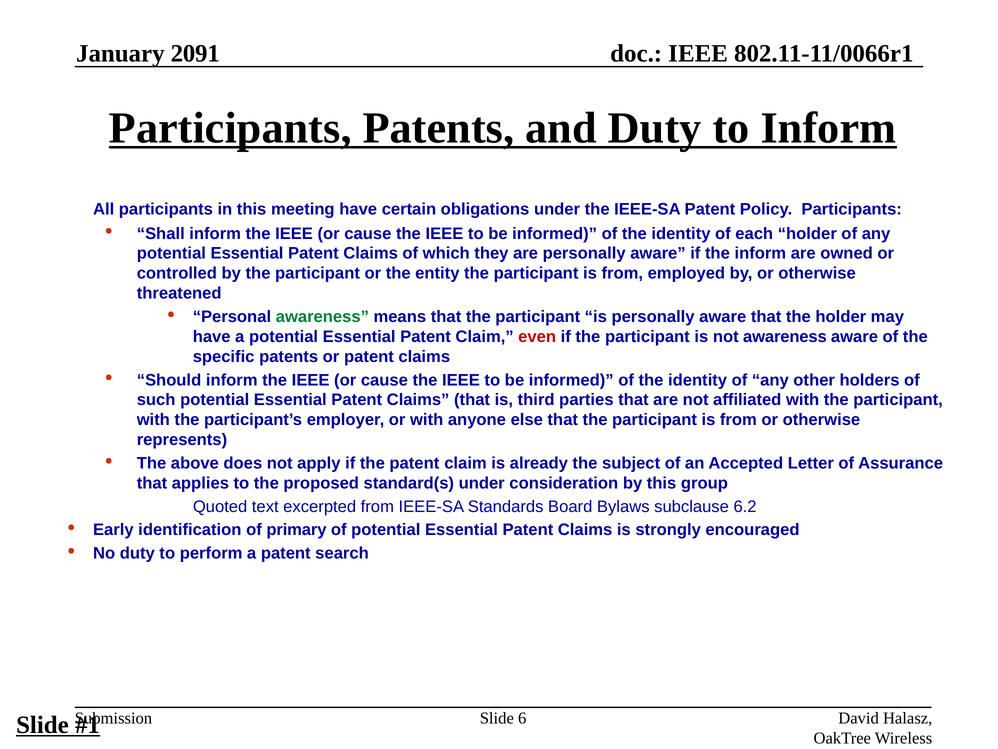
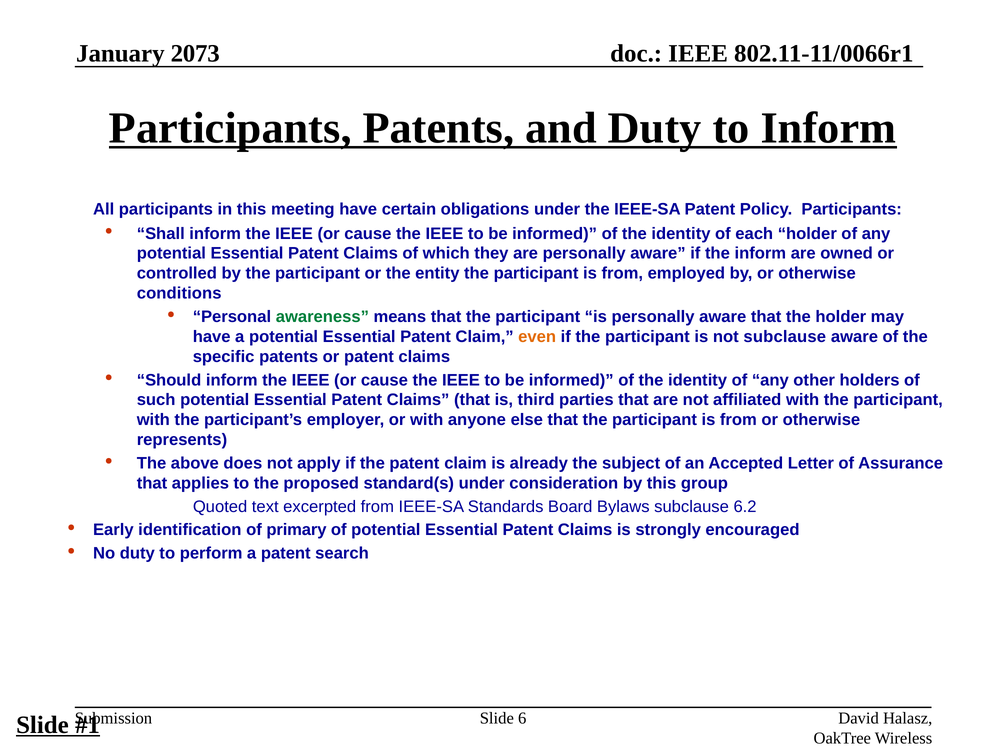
2091: 2091 -> 2073
threatened: threatened -> conditions
even colour: red -> orange
not awareness: awareness -> subclause
